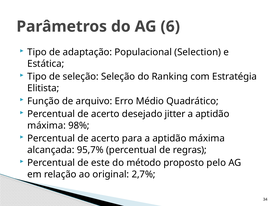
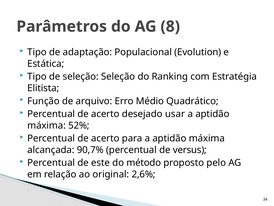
6: 6 -> 8
Selection: Selection -> Evolution
jitter: jitter -> usar
98%: 98% -> 52%
95,7%: 95,7% -> 90,7%
regras: regras -> versus
2,7%: 2,7% -> 2,6%
